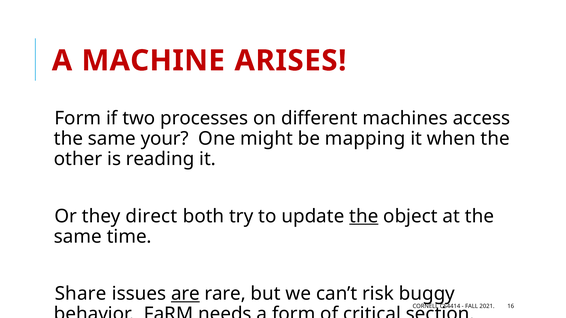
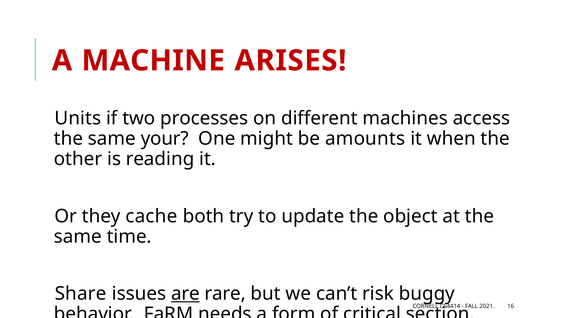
Form at (78, 118): Form -> Units
mapping: mapping -> amounts
direct: direct -> cache
the at (364, 216) underline: present -> none
